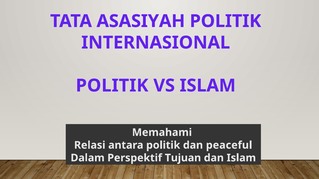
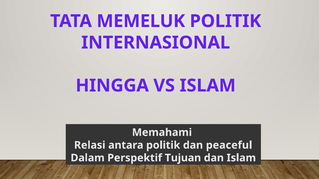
ASASIYAH: ASASIYAH -> MEMELUK
POLITIK at (112, 86): POLITIK -> HINGGA
